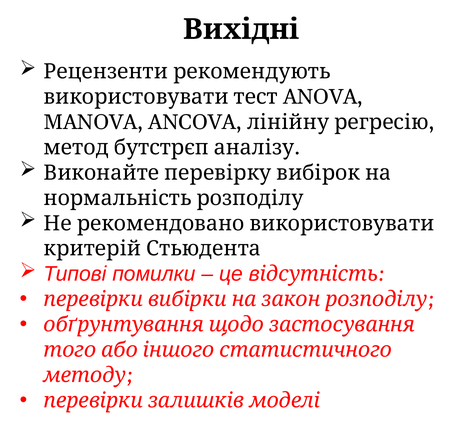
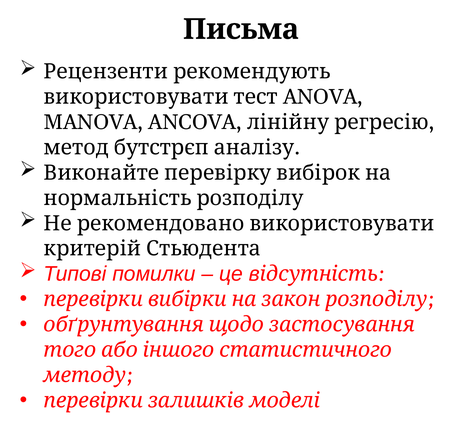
Вихідні: Вихідні -> Письма
